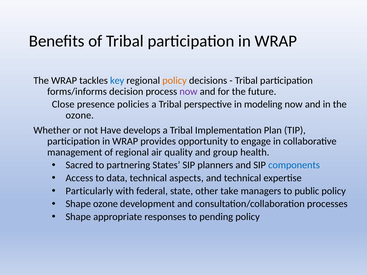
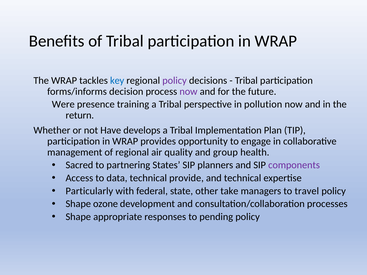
policy at (175, 81) colour: orange -> purple
Close: Close -> Were
policies: policies -> training
modeling: modeling -> pollution
ozone at (80, 115): ozone -> return
components colour: blue -> purple
aspects: aspects -> provide
public: public -> travel
